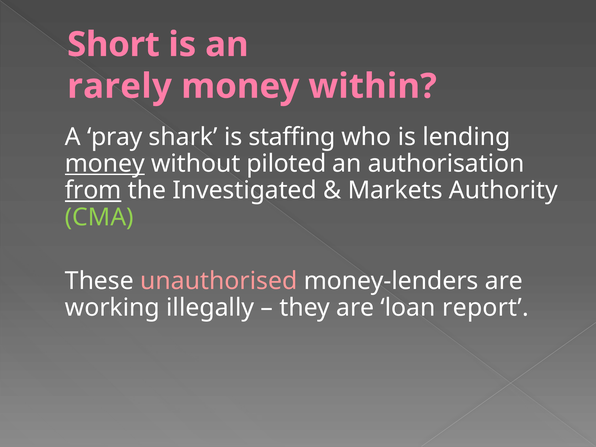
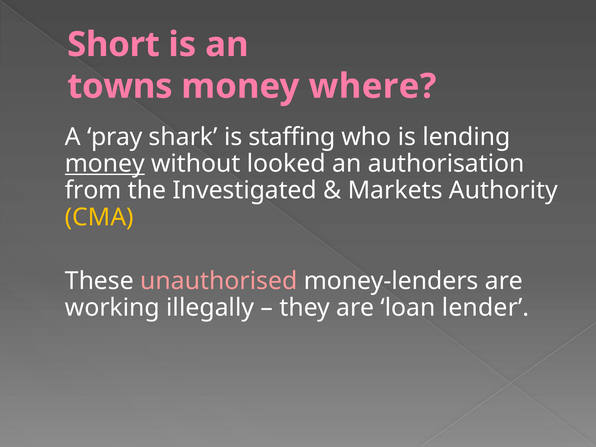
rarely: rarely -> towns
within: within -> where
piloted: piloted -> looked
from underline: present -> none
CMA colour: light green -> yellow
report: report -> lender
